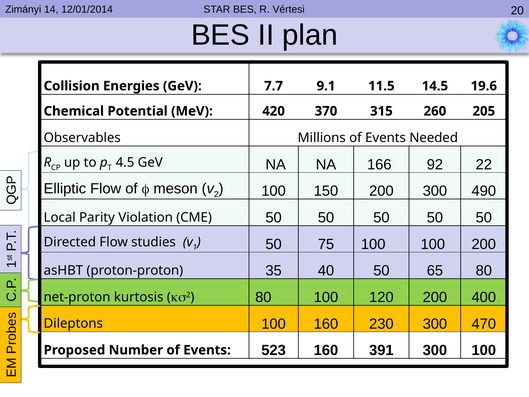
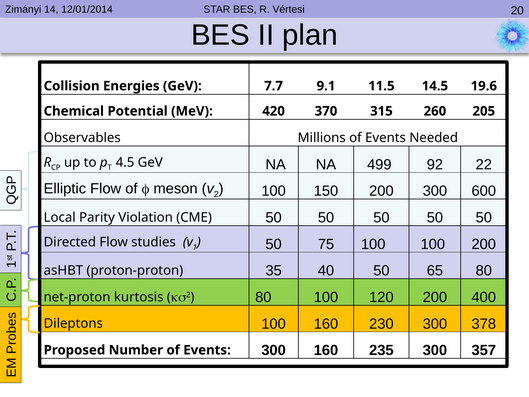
166: 166 -> 499
490: 490 -> 600
470: 470 -> 378
Events 523: 523 -> 300
391: 391 -> 235
300 100: 100 -> 357
